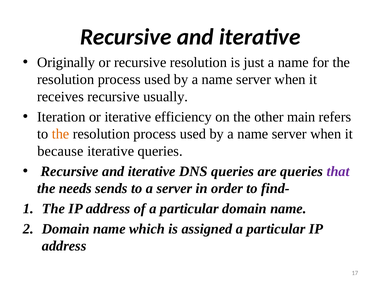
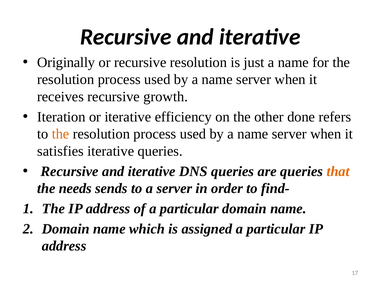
usually: usually -> growth
main: main -> done
because: because -> satisfies
that colour: purple -> orange
